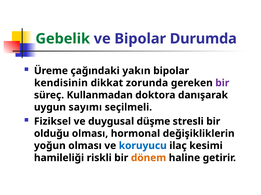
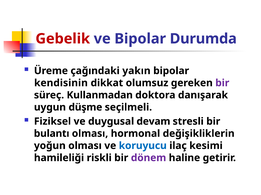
Gebelik colour: green -> red
zorunda: zorunda -> olumsuz
sayımı: sayımı -> düşme
düşme: düşme -> devam
olduğu: olduğu -> bulantı
dönem colour: orange -> purple
